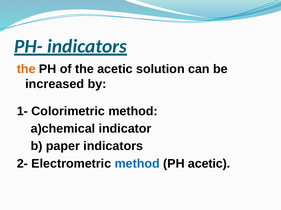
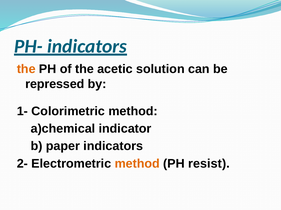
increased: increased -> repressed
method at (137, 164) colour: blue -> orange
PH acetic: acetic -> resist
